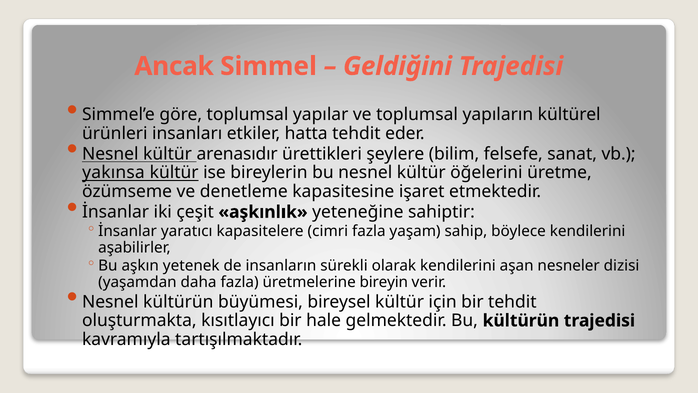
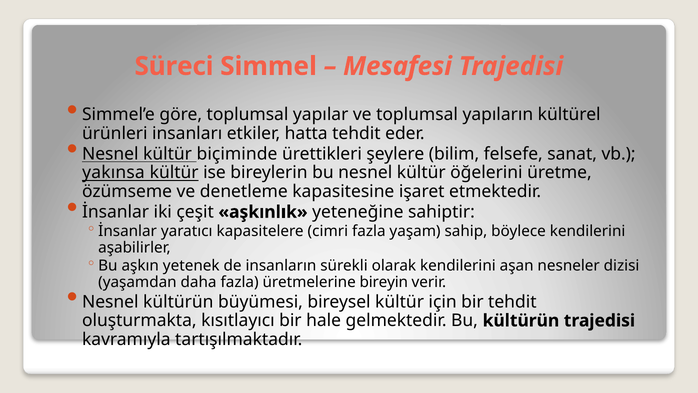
Ancak: Ancak -> Süreci
Geldiğini: Geldiğini -> Mesafesi
arenasıdır: arenasıdır -> biçiminde
